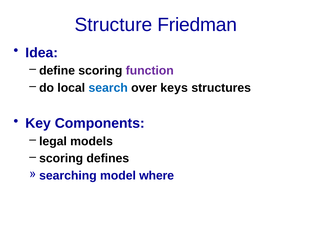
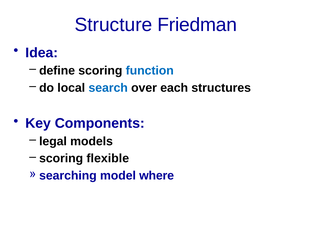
function colour: purple -> blue
keys: keys -> each
defines: defines -> flexible
